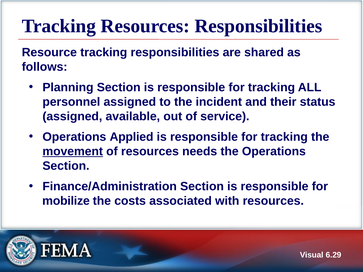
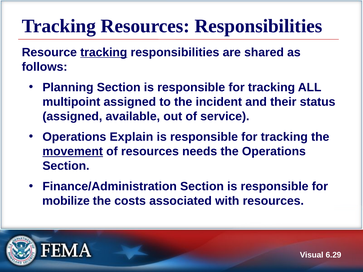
tracking at (104, 52) underline: none -> present
personnel: personnel -> multipoint
Applied: Applied -> Explain
